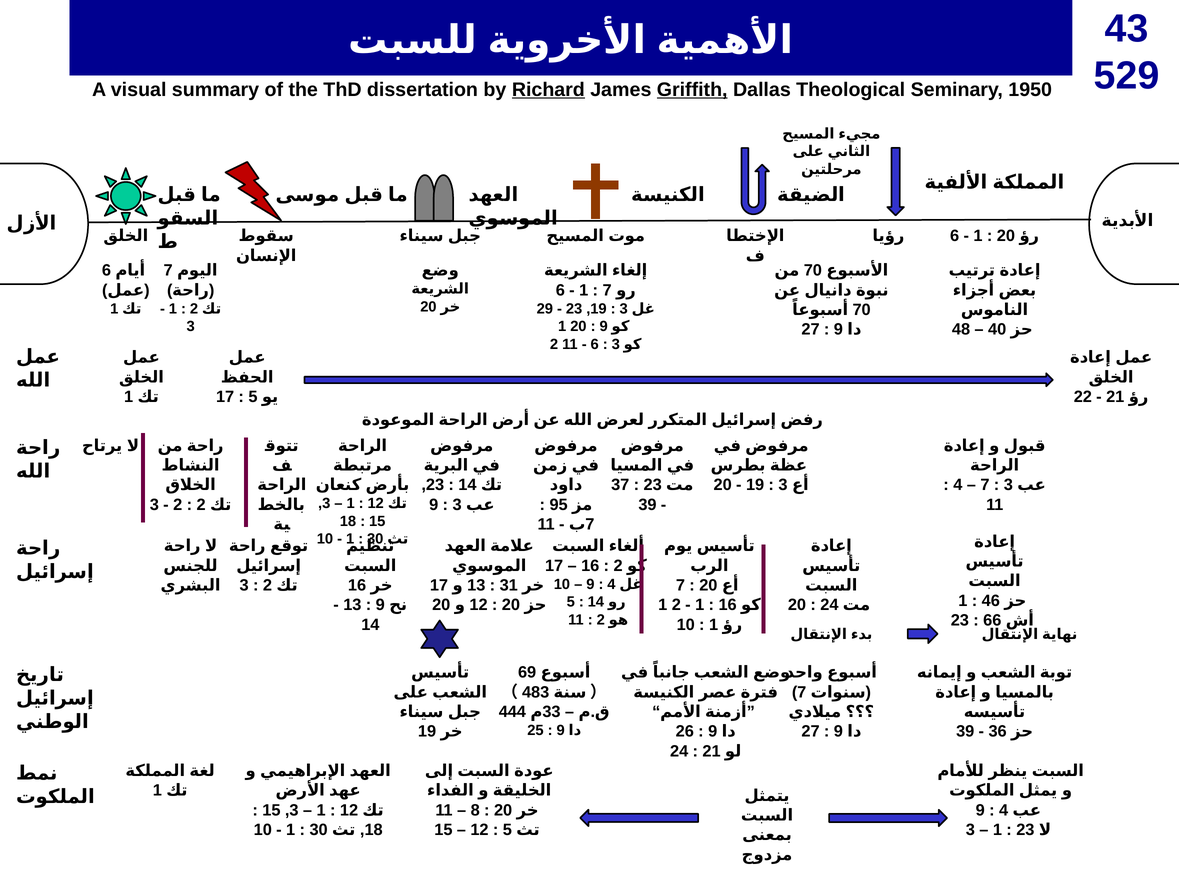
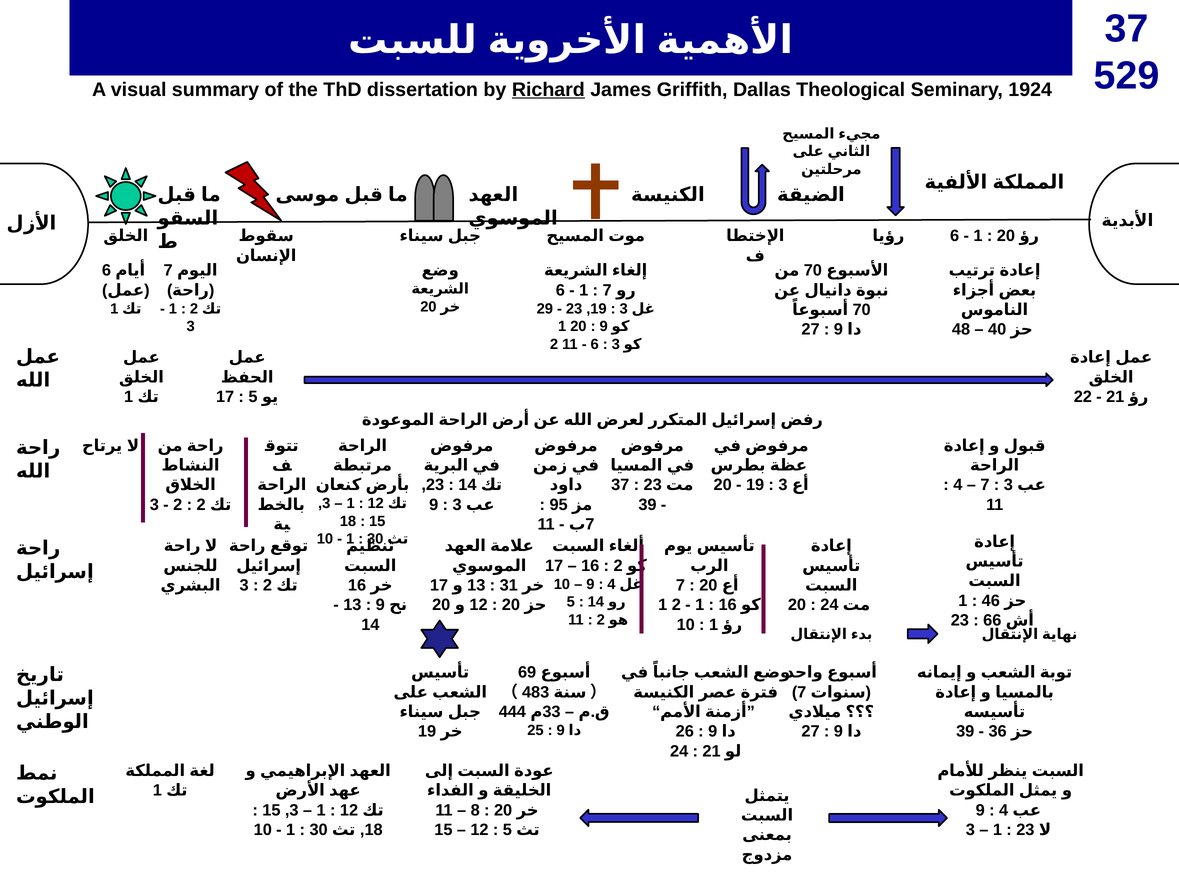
43 at (1127, 29): 43 -> 37
Griffith underline: present -> none
1950: 1950 -> 1924
